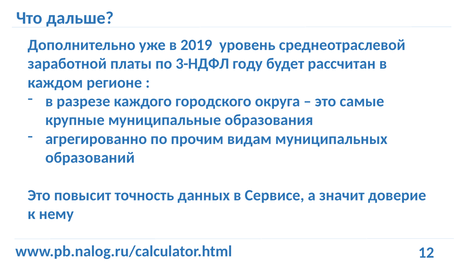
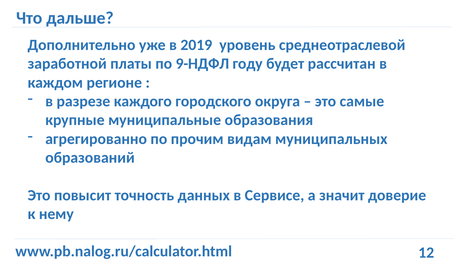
3-НДФЛ: 3-НДФЛ -> 9-НДФЛ
